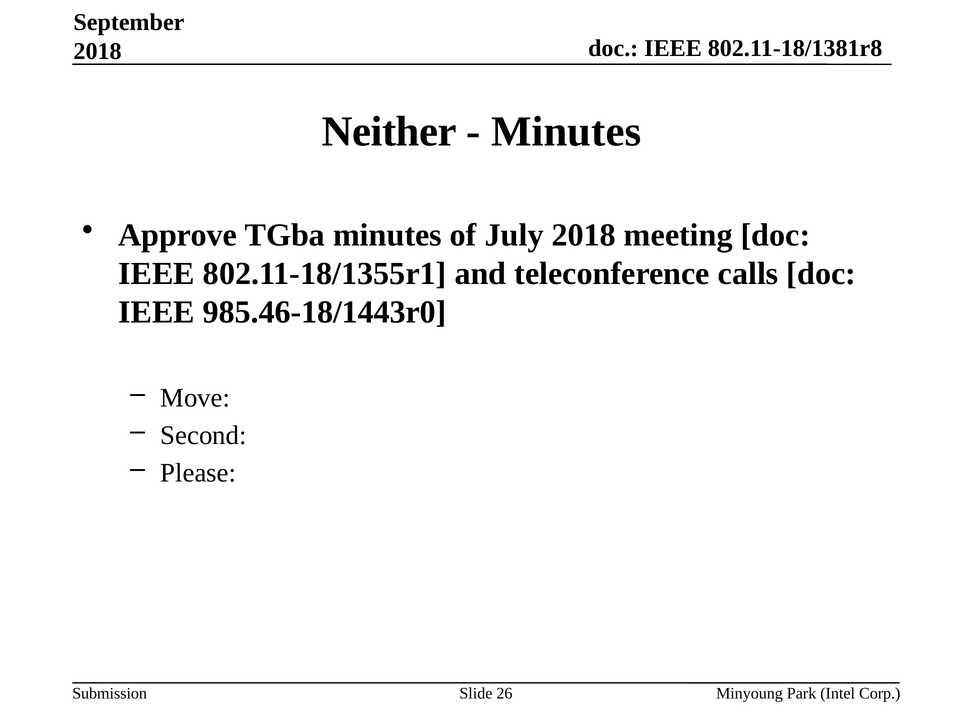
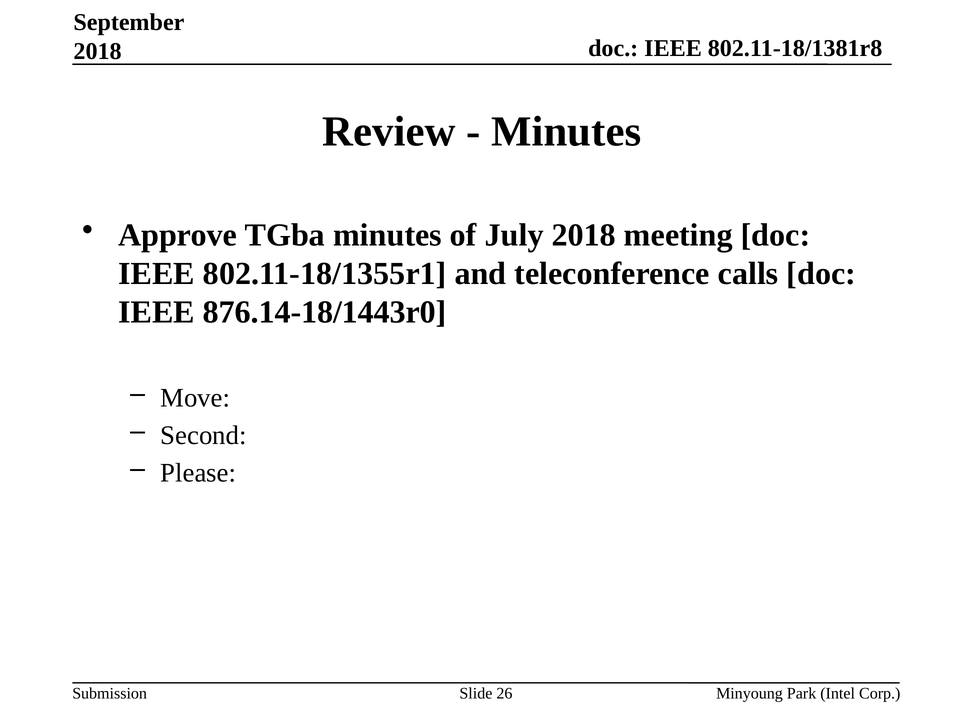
Neither: Neither -> Review
985.46-18/1443r0: 985.46-18/1443r0 -> 876.14-18/1443r0
